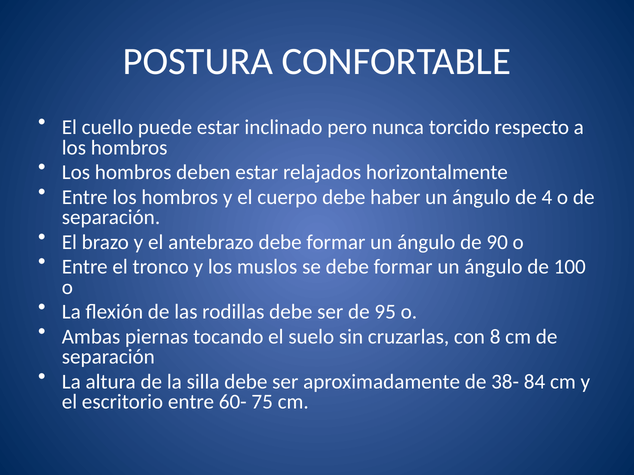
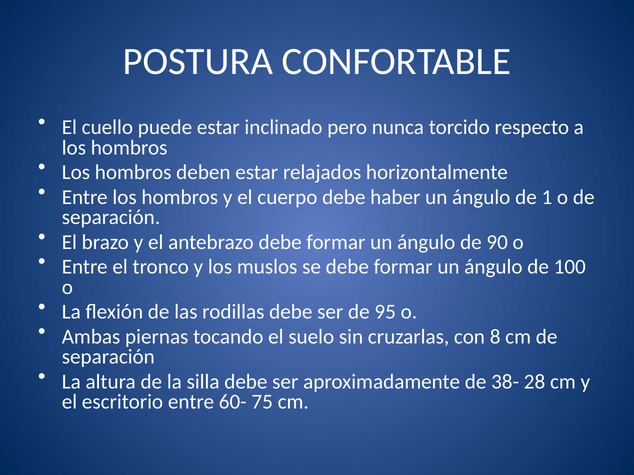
4: 4 -> 1
84: 84 -> 28
